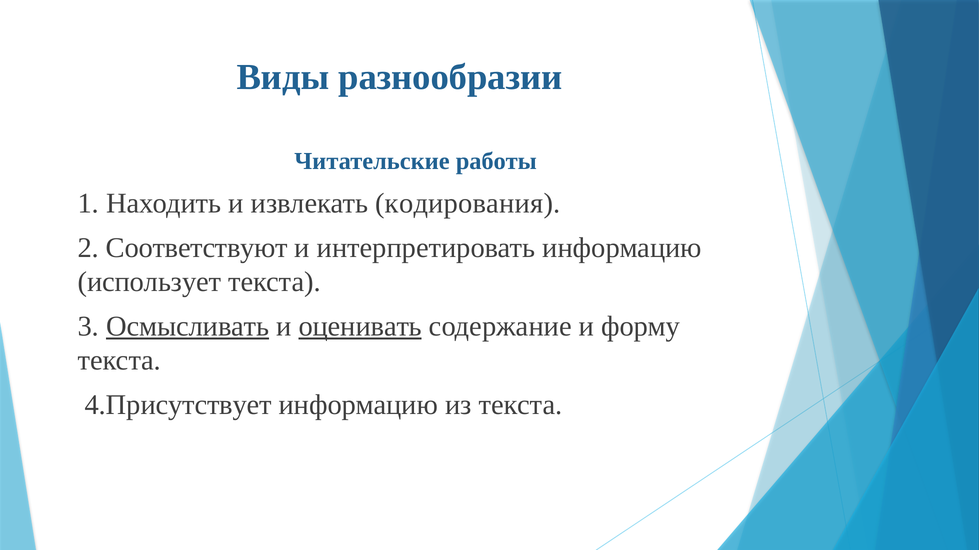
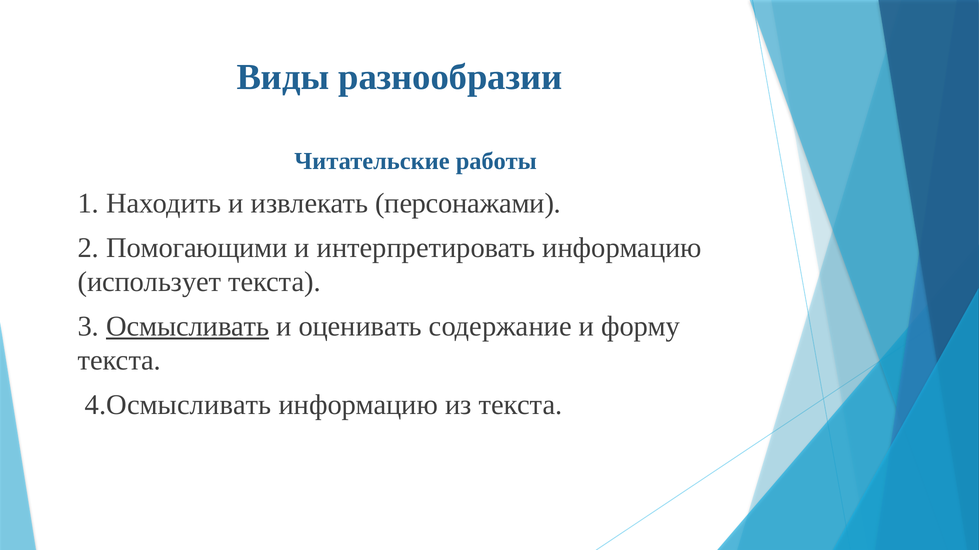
кодирования: кодирования -> персонажами
Соответствуют: Соответствуют -> Помогающими
оценивать underline: present -> none
4.Присутствует: 4.Присутствует -> 4.Осмысливать
